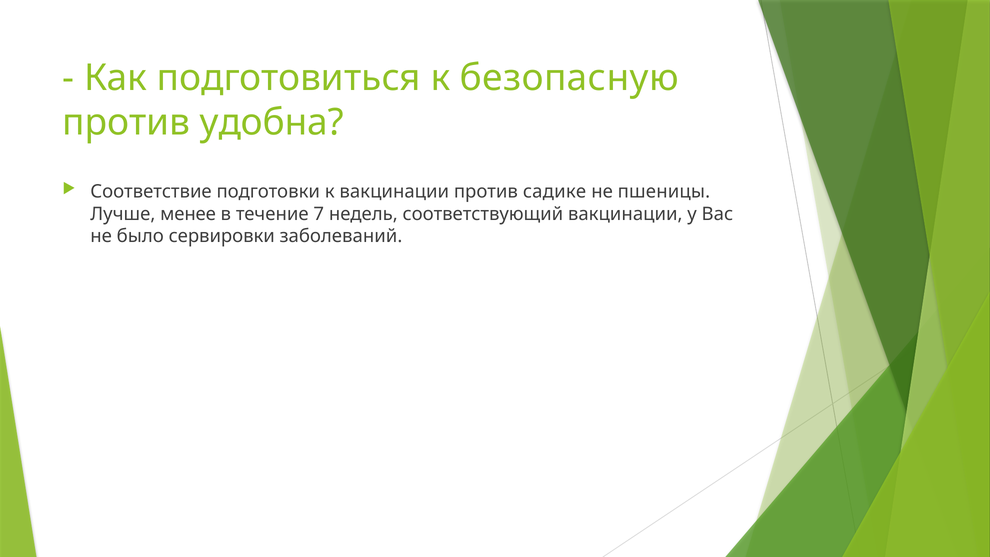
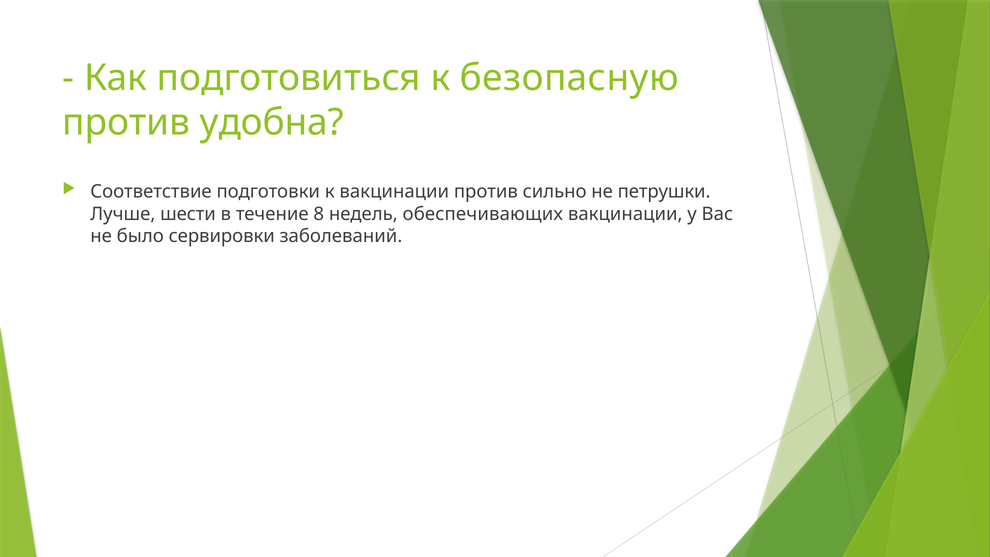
садике: садике -> сильно
пшеницы: пшеницы -> петрушки
менее: менее -> шести
7: 7 -> 8
соответствующий: соответствующий -> обеспечивающих
